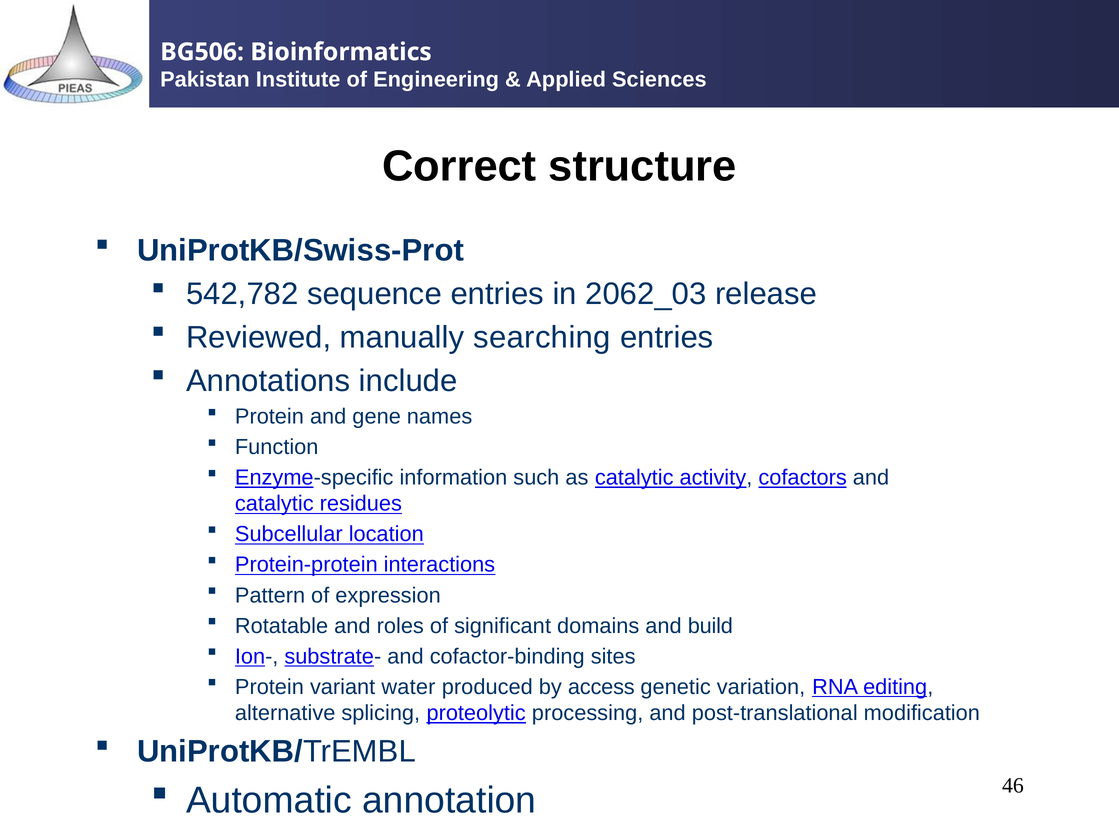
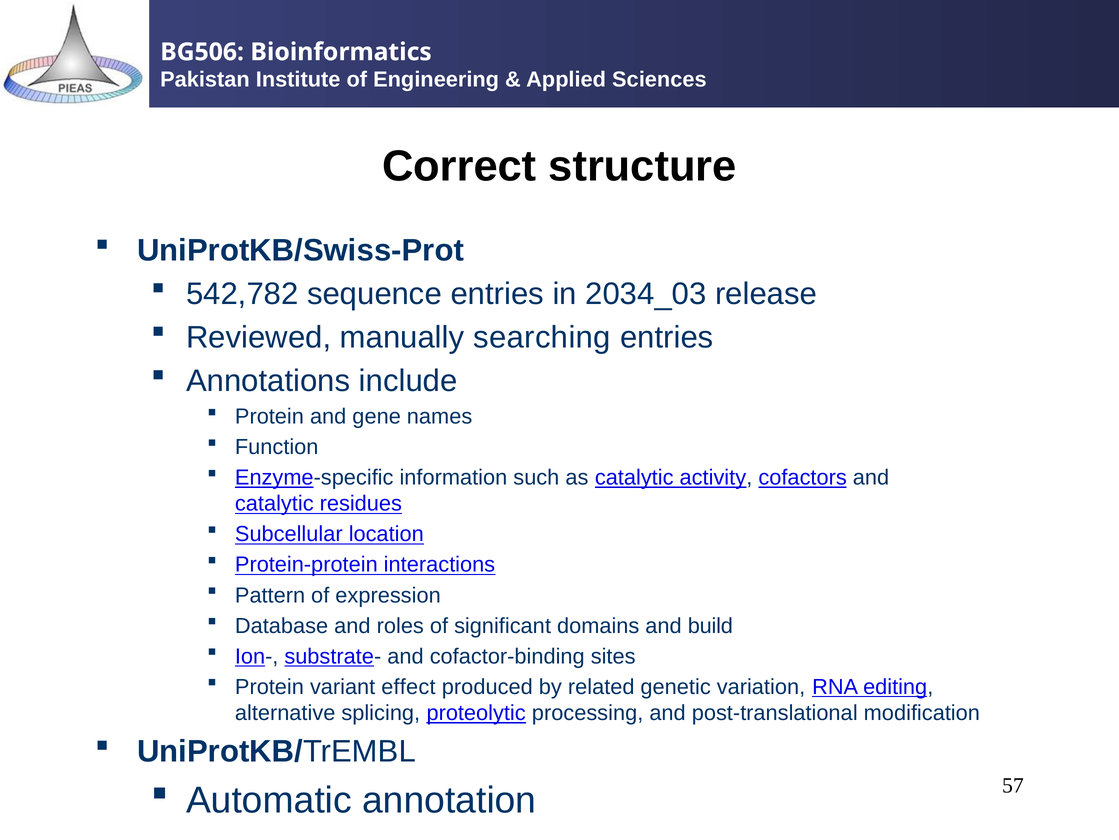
2062_03: 2062_03 -> 2034_03
Rotatable: Rotatable -> Database
water: water -> effect
access: access -> related
46: 46 -> 57
